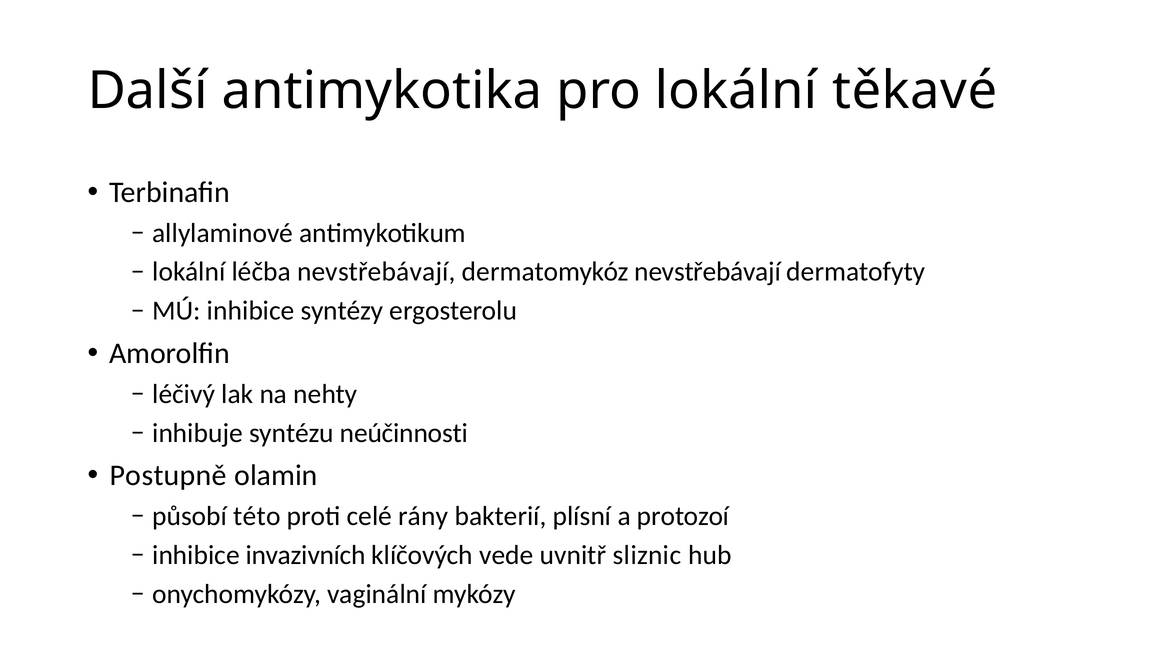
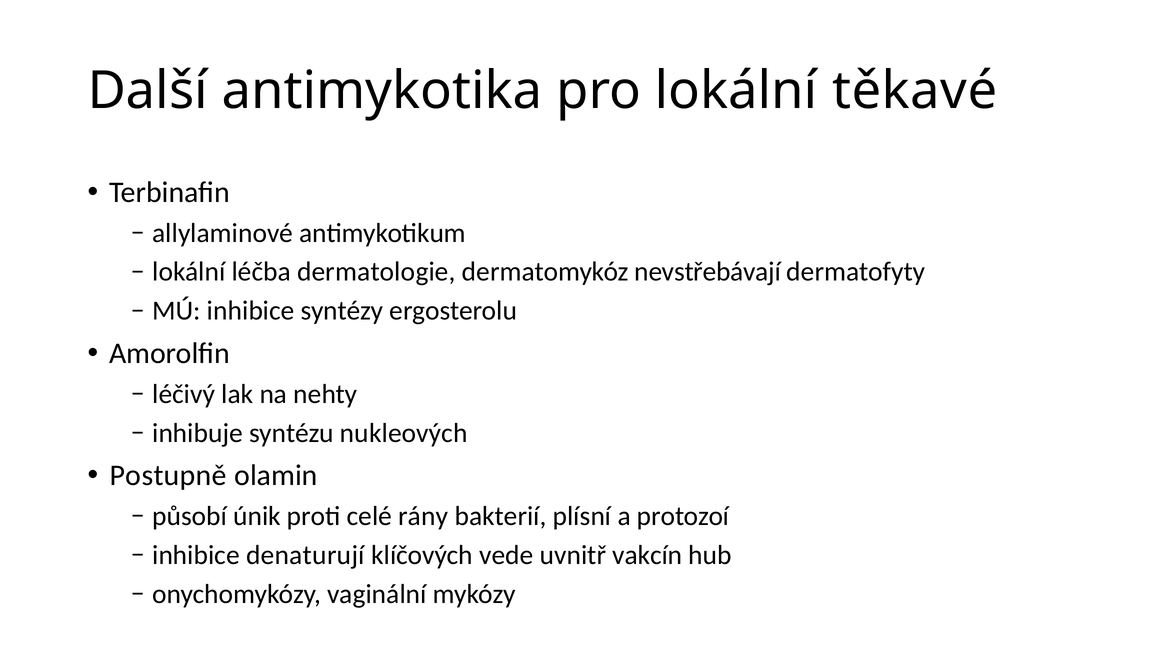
léčba nevstřebávají: nevstřebávají -> dermatologie
neúčinnosti: neúčinnosti -> nukleových
této: této -> únik
invazivních: invazivních -> denaturují
sliznic: sliznic -> vakcín
